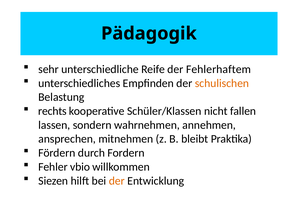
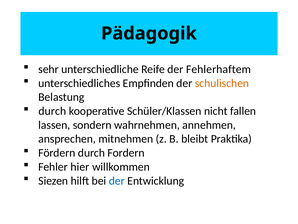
rechts at (52, 111): rechts -> durch
vbio: vbio -> hier
der at (117, 180) colour: orange -> blue
